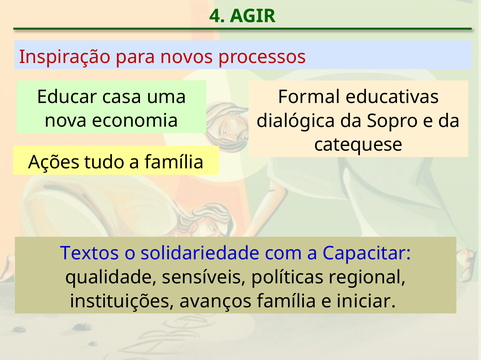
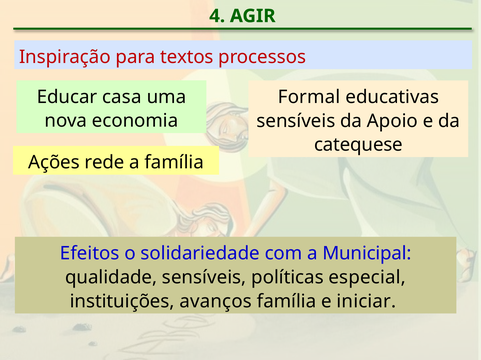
novos: novos -> textos
dialógica at (296, 121): dialógica -> sensíveis
Sopro: Sopro -> Apoio
tudo: tudo -> rede
Textos: Textos -> Efeitos
Capacitar: Capacitar -> Municipal
regional: regional -> especial
